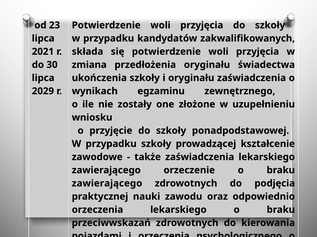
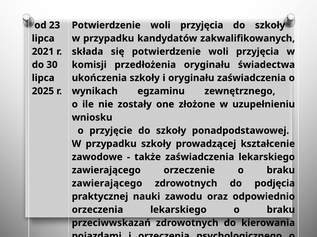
zmiana: zmiana -> komisji
2029: 2029 -> 2025
